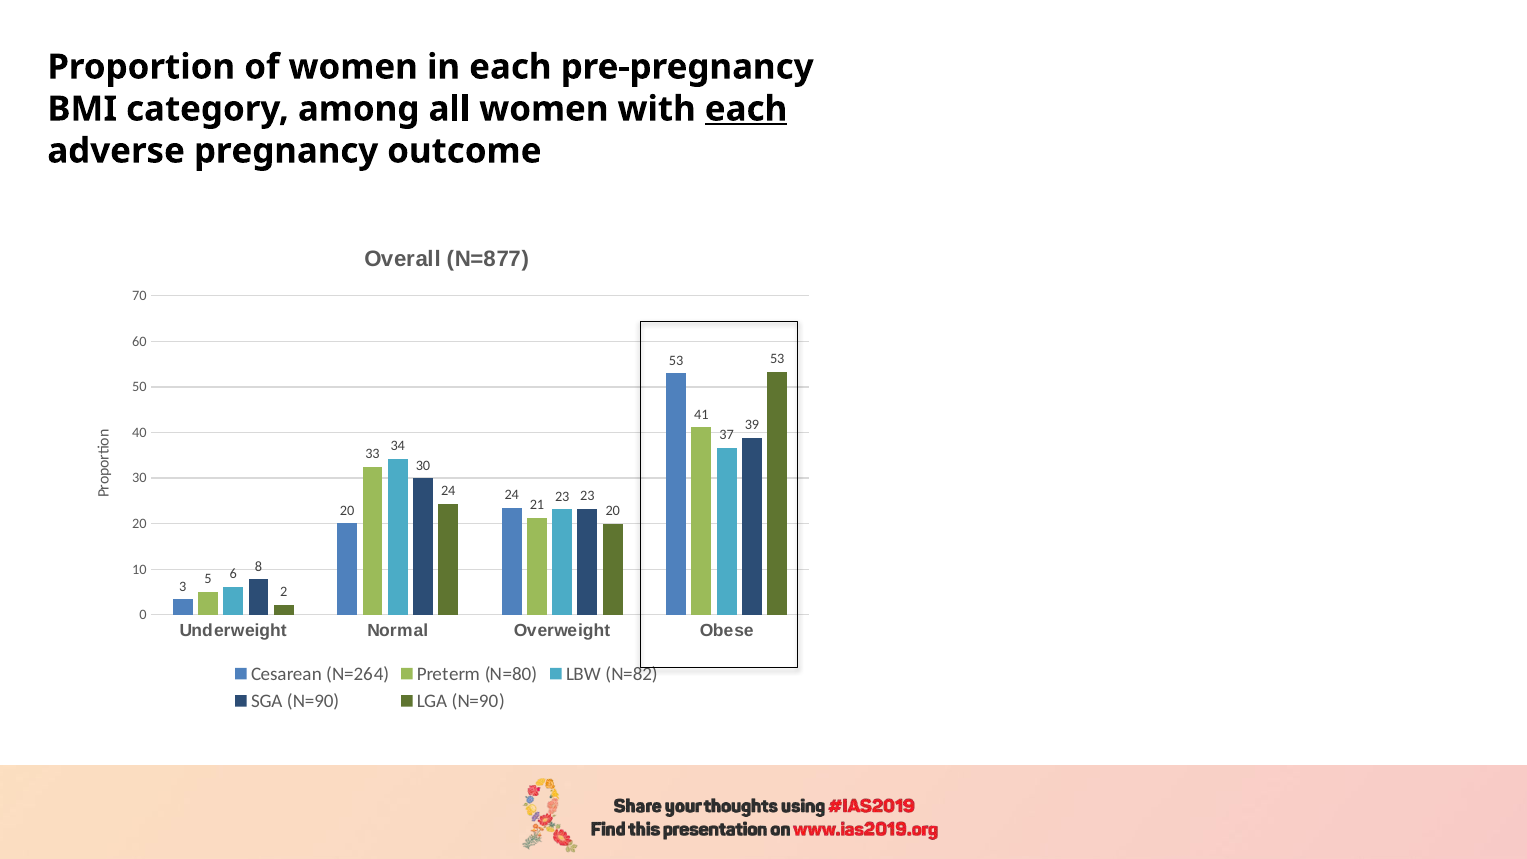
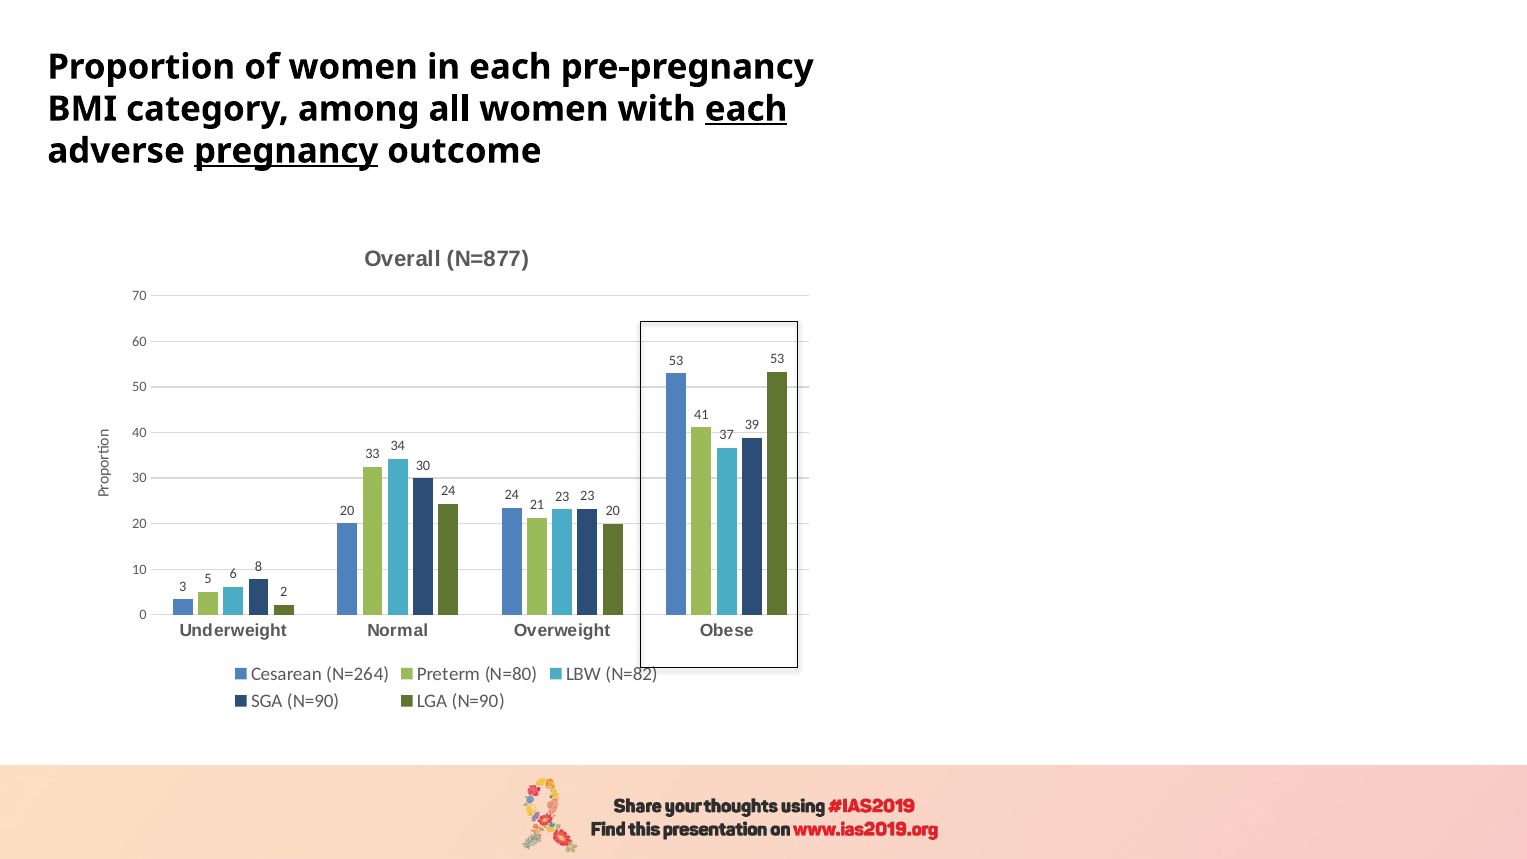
pregnancy underline: none -> present
